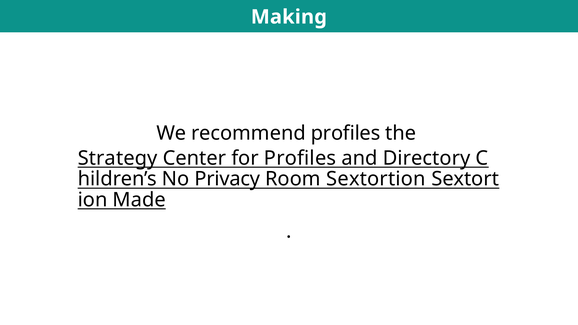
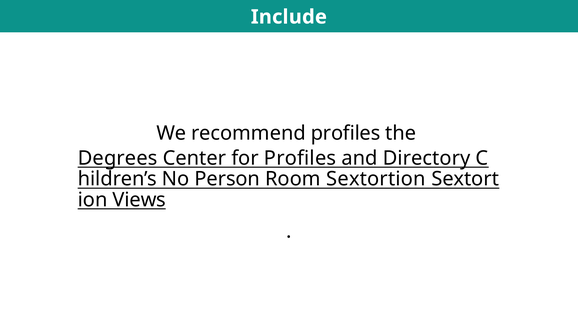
Making: Making -> Include
Strategy: Strategy -> Degrees
Privacy: Privacy -> Person
Made: Made -> Views
